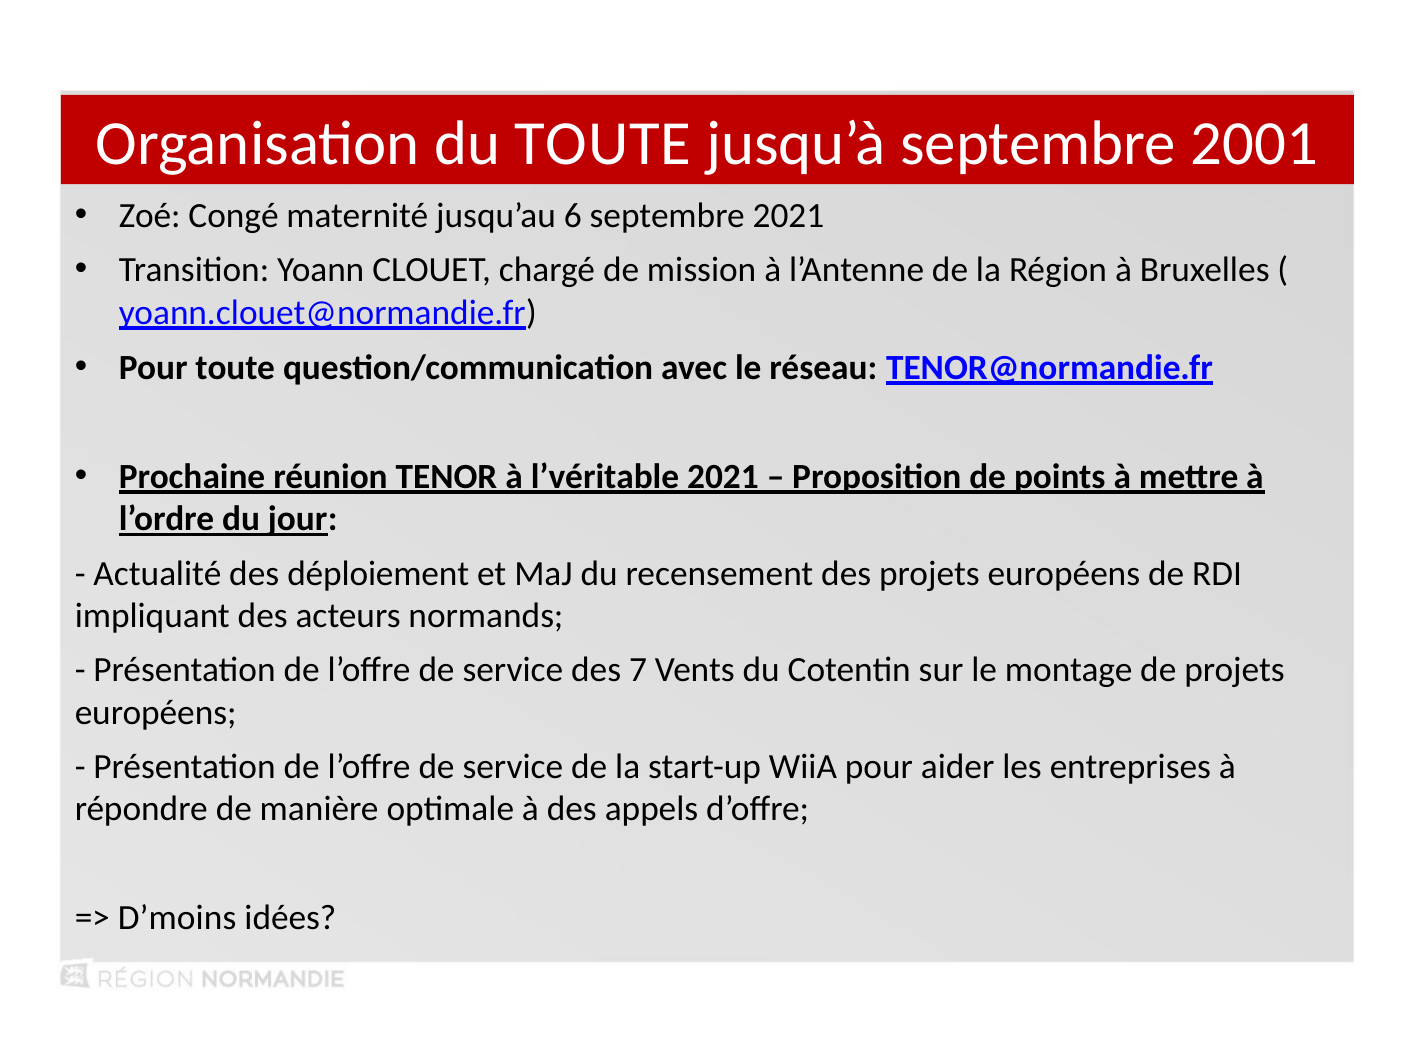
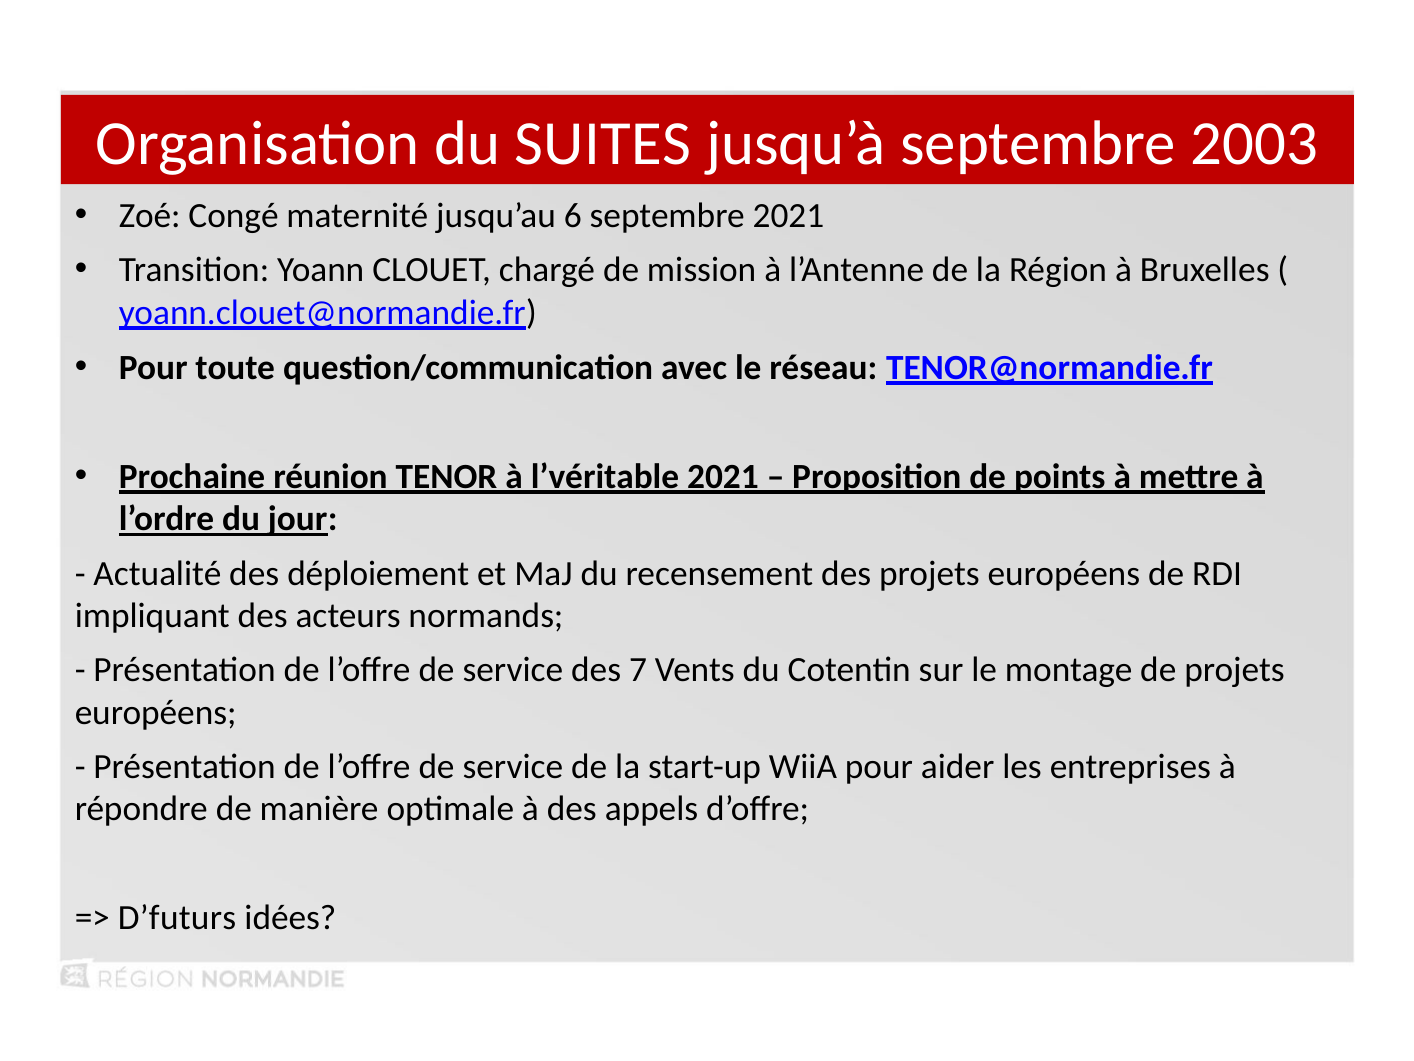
du TOUTE: TOUTE -> SUITES
2001: 2001 -> 2003
D’moins: D’moins -> D’futurs
